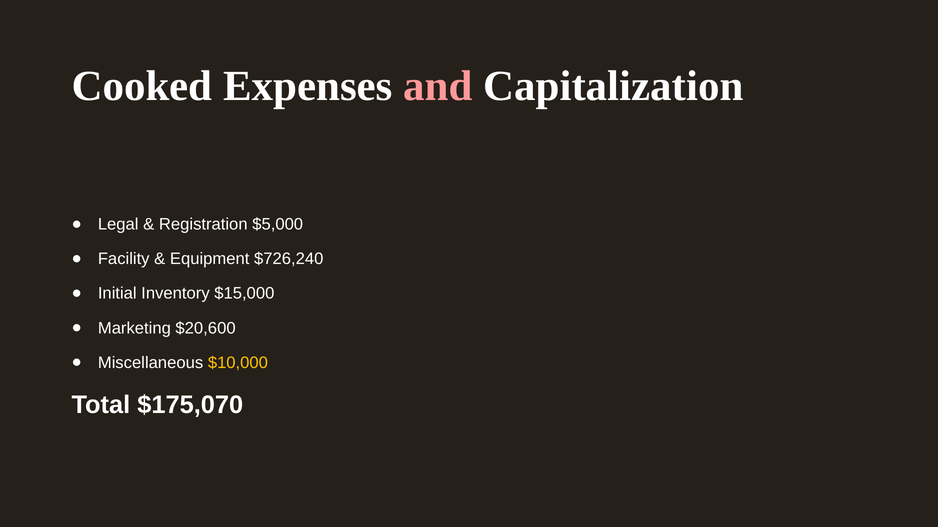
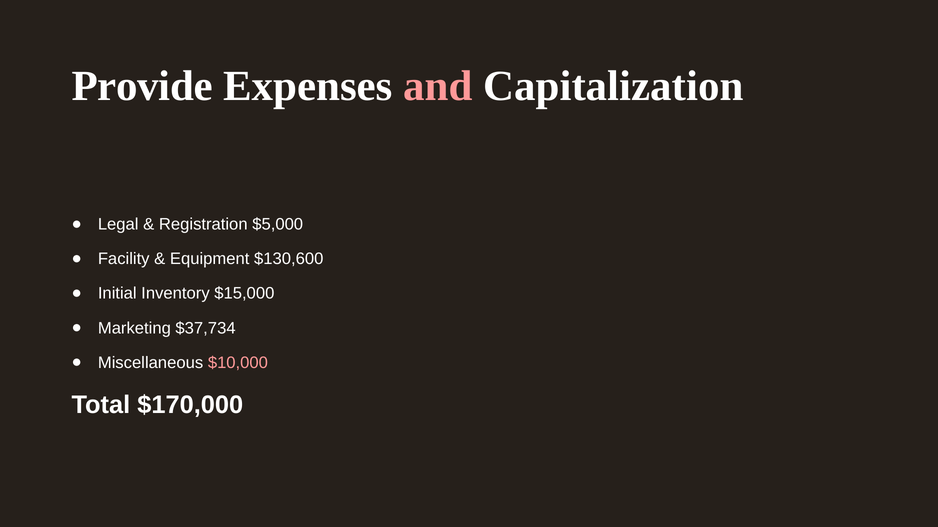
Cooked: Cooked -> Provide
$726,240: $726,240 -> $130,600
$20,600: $20,600 -> $37,734
$10,000 colour: yellow -> pink
$175,070: $175,070 -> $170,000
